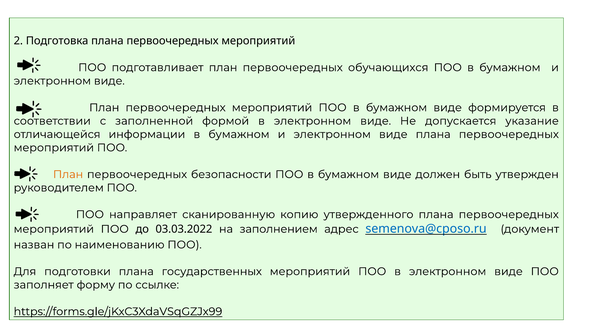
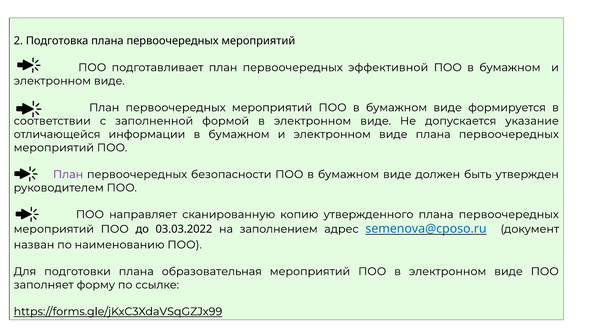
обучающихся: обучающихся -> эффективной
План at (68, 174) colour: orange -> purple
государственных: государственных -> образовательная
